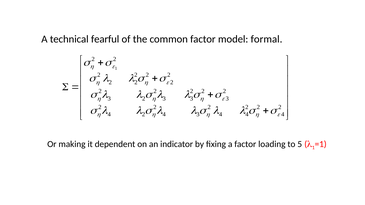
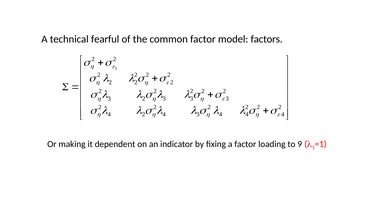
formal: formal -> factors
5: 5 -> 9
